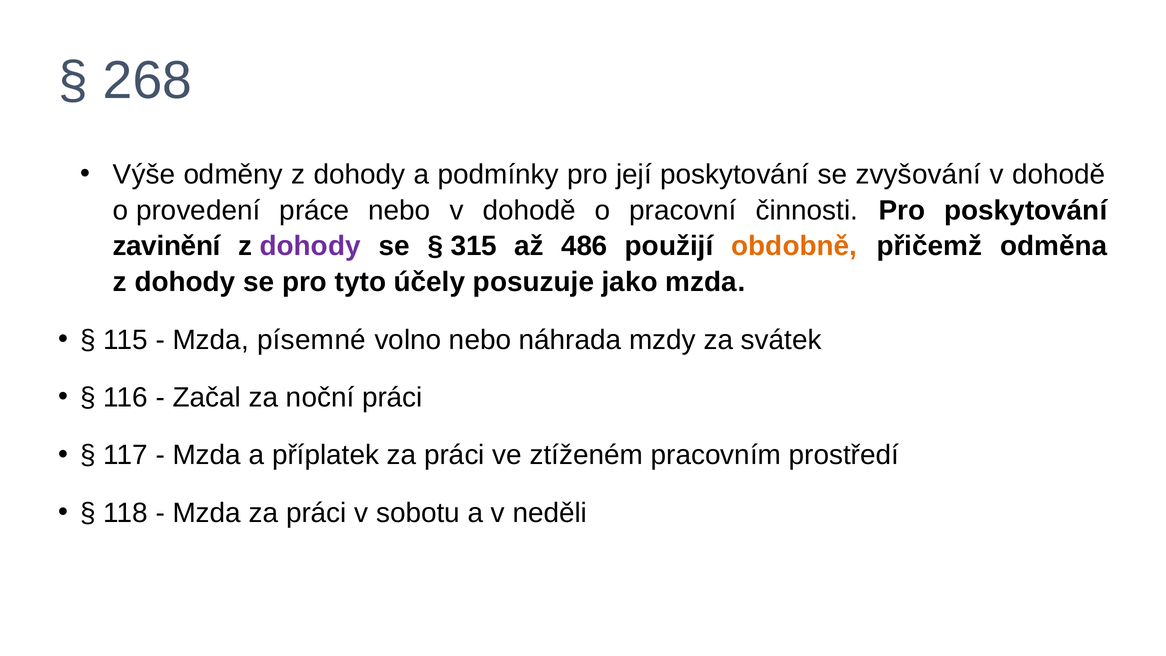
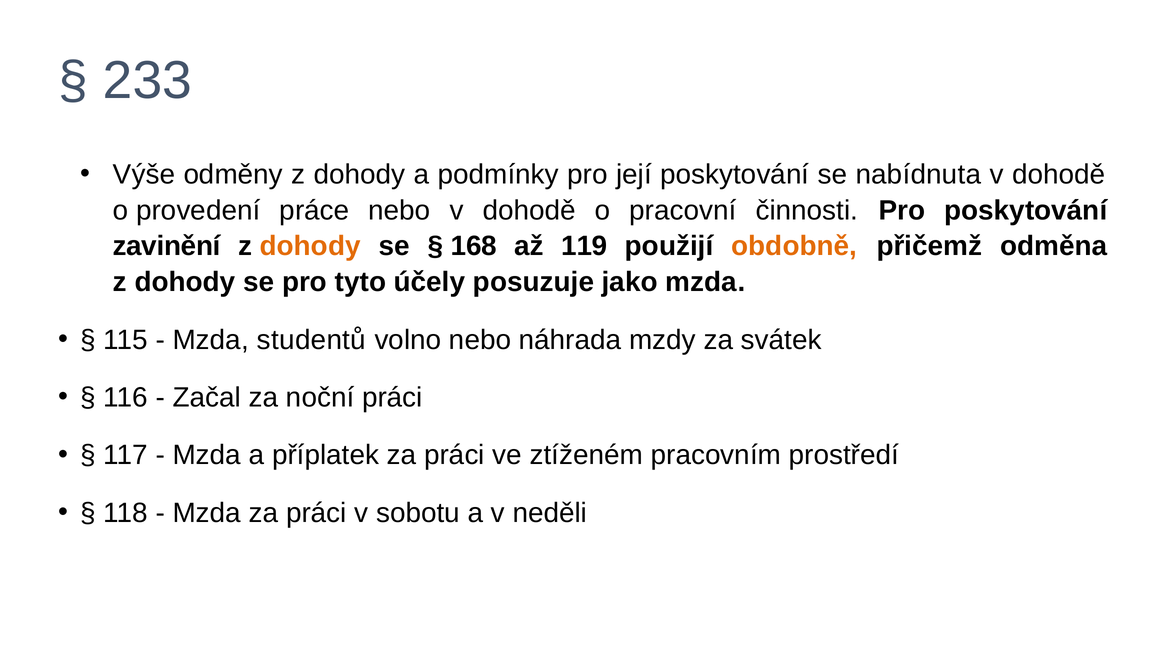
268: 268 -> 233
zvyšování: zvyšování -> nabídnuta
dohody at (310, 246) colour: purple -> orange
315: 315 -> 168
486: 486 -> 119
písemné: písemné -> studentů
